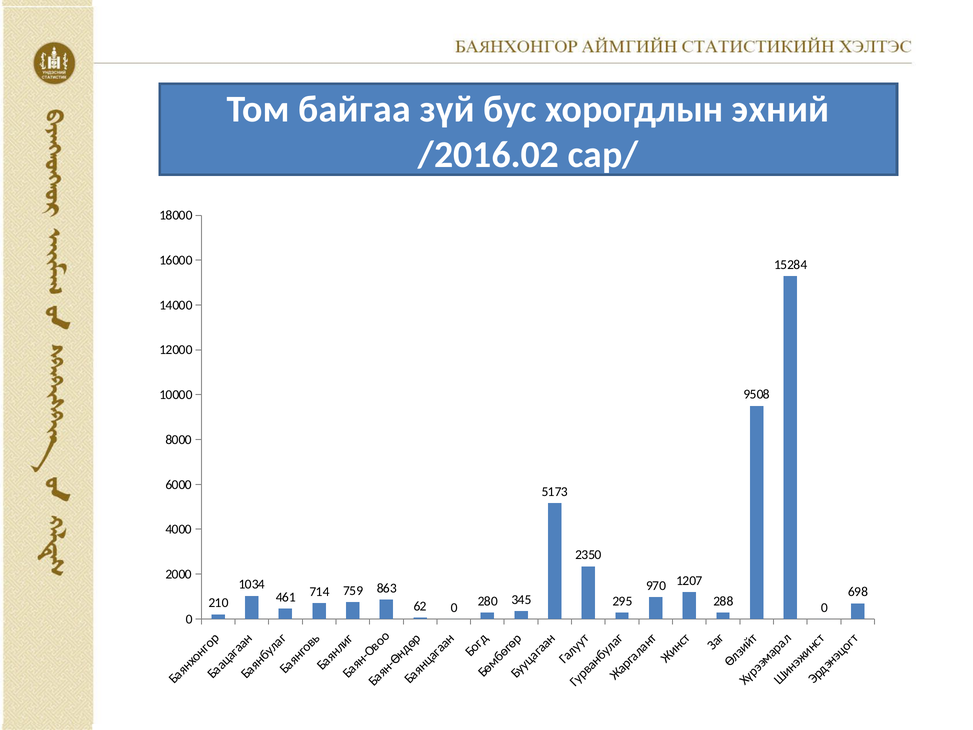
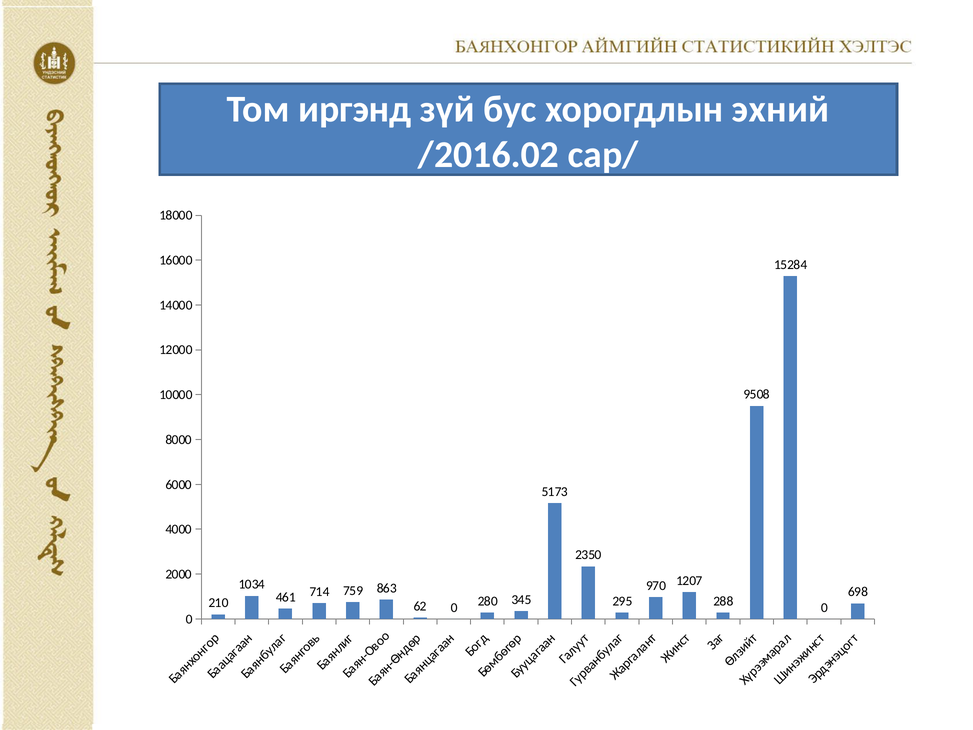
байгаа: байгаа -> иргэнд
